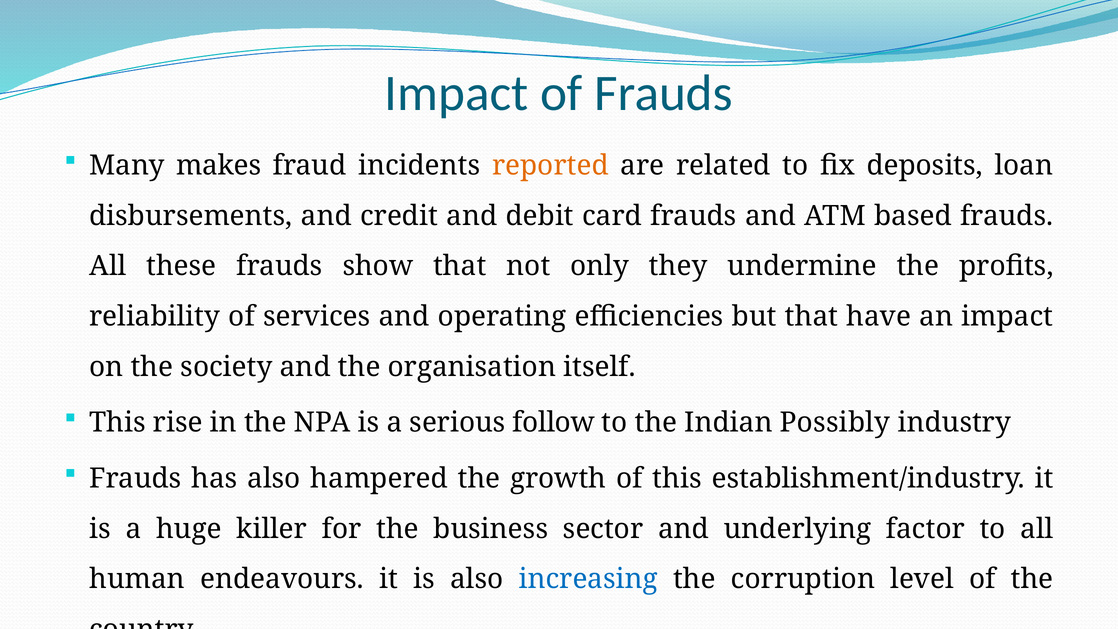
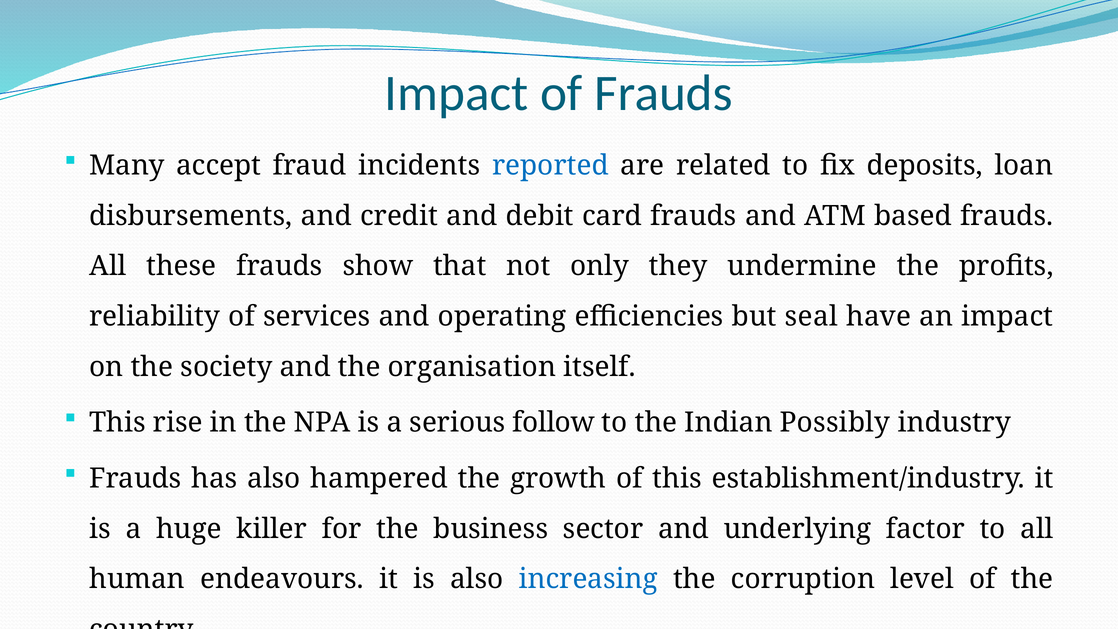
makes: makes -> accept
reported colour: orange -> blue
but that: that -> seal
